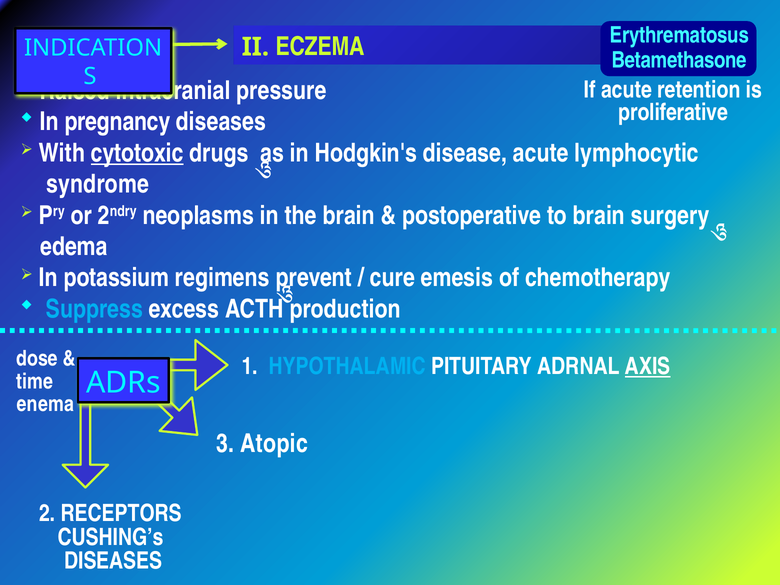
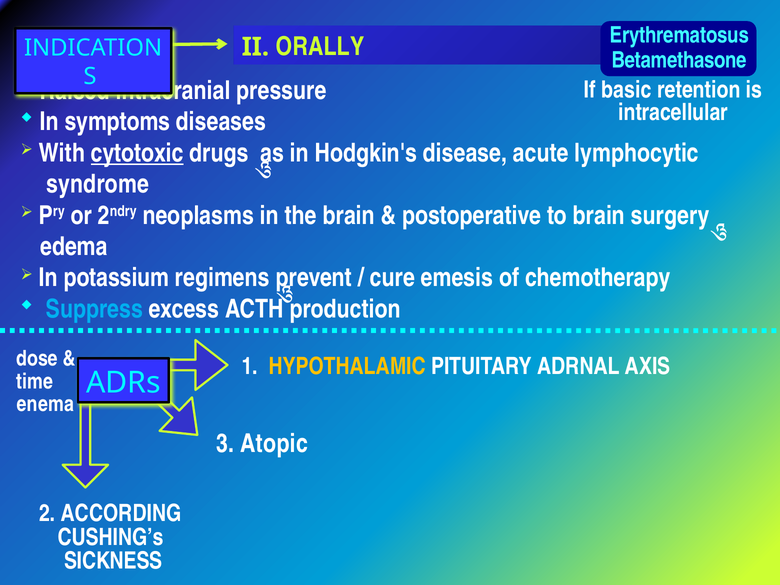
ECZEMA: ECZEMA -> ORALLY
If acute: acute -> basic
proliferative: proliferative -> intracellular
pregnancy: pregnancy -> symptoms
HYPOTHALAMIC colour: light blue -> yellow
AXIS underline: present -> none
RECEPTORS: RECEPTORS -> ACCORDING
DISEASES at (113, 561): DISEASES -> SICKNESS
